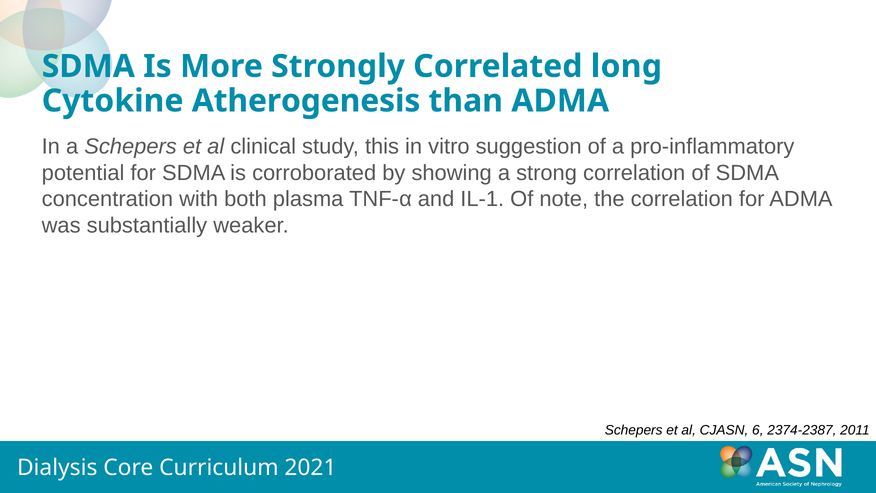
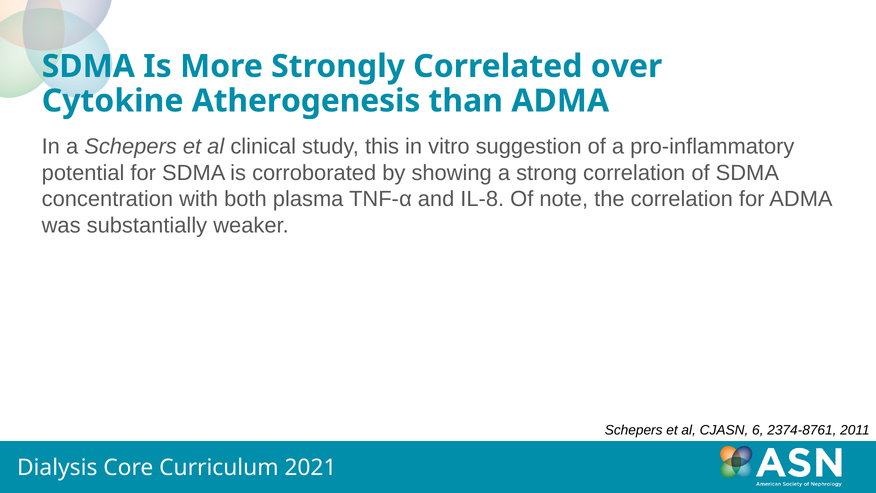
long: long -> over
IL-1: IL-1 -> IL-8
2374-2387: 2374-2387 -> 2374-8761
